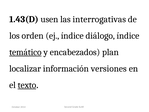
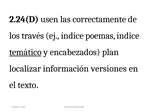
1.43(D: 1.43(D -> 2.24(D
interrogativas: interrogativas -> correctamente
orden: orden -> través
diálogo: diálogo -> poemas
texto underline: present -> none
